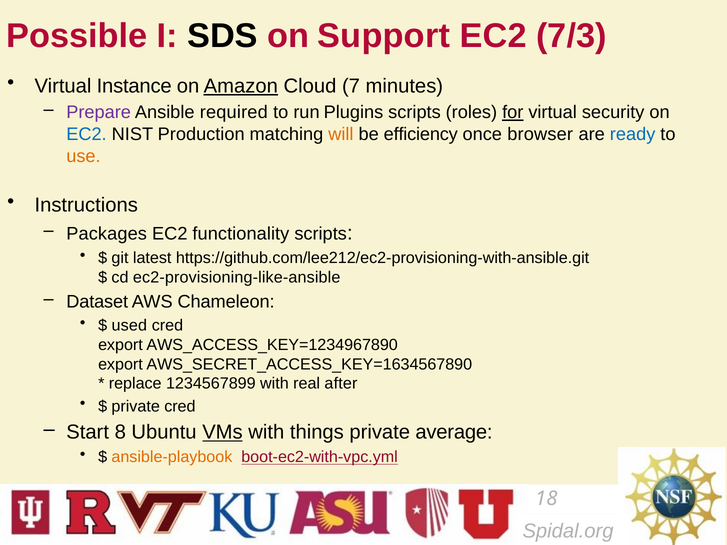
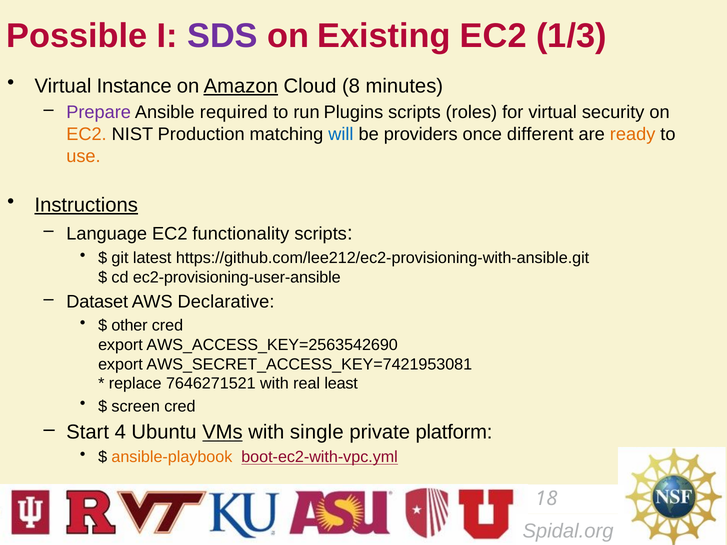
SDS colour: black -> purple
Support: Support -> Existing
7/3: 7/3 -> 1/3
7: 7 -> 8
for underline: present -> none
EC2 at (87, 134) colour: blue -> orange
will colour: orange -> blue
efficiency: efficiency -> providers
browser: browser -> different
ready colour: blue -> orange
Instructions underline: none -> present
Packages: Packages -> Language
ec2-provisioning-like-ansible: ec2-provisioning-like-ansible -> ec2-provisioning-user-ansible
Chameleon: Chameleon -> Declarative
used: used -> other
AWS_ACCESS_KEY=1234967890: AWS_ACCESS_KEY=1234967890 -> AWS_ACCESS_KEY=2563542690
AWS_SECRET_ACCESS_KEY=1634567890: AWS_SECRET_ACCESS_KEY=1634567890 -> AWS_SECRET_ACCESS_KEY=7421953081
1234567899: 1234567899 -> 7646271521
after: after -> least
private at (136, 406): private -> screen
8: 8 -> 4
things: things -> single
average: average -> platform
